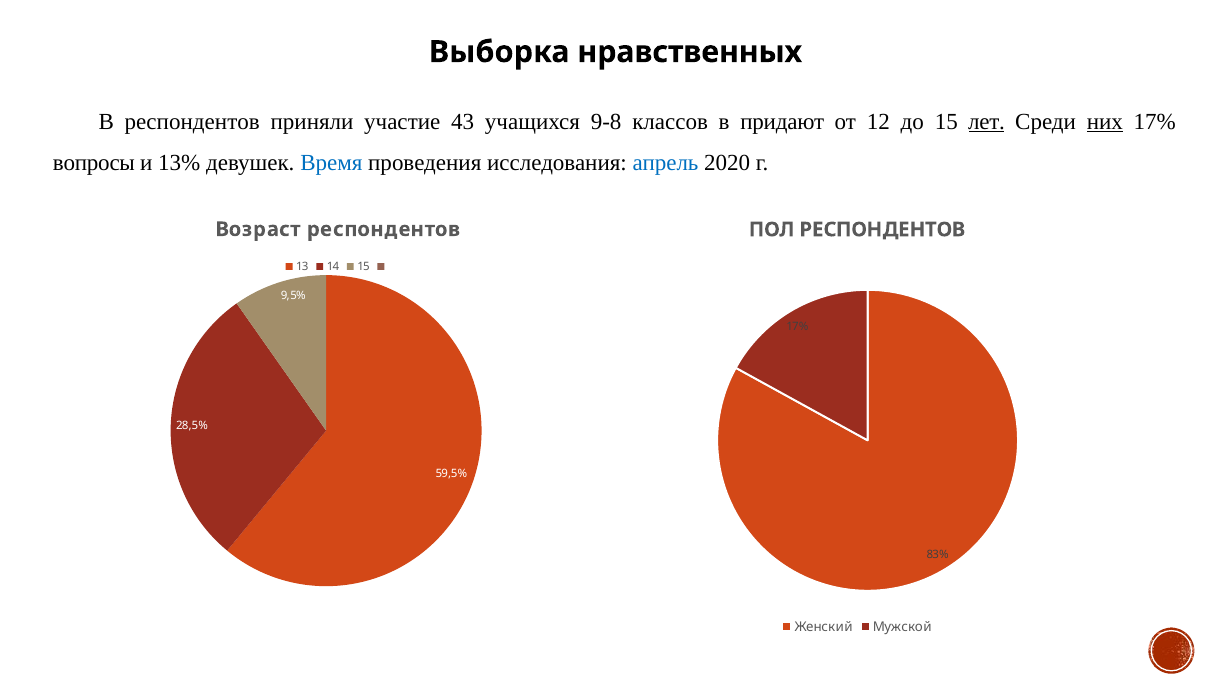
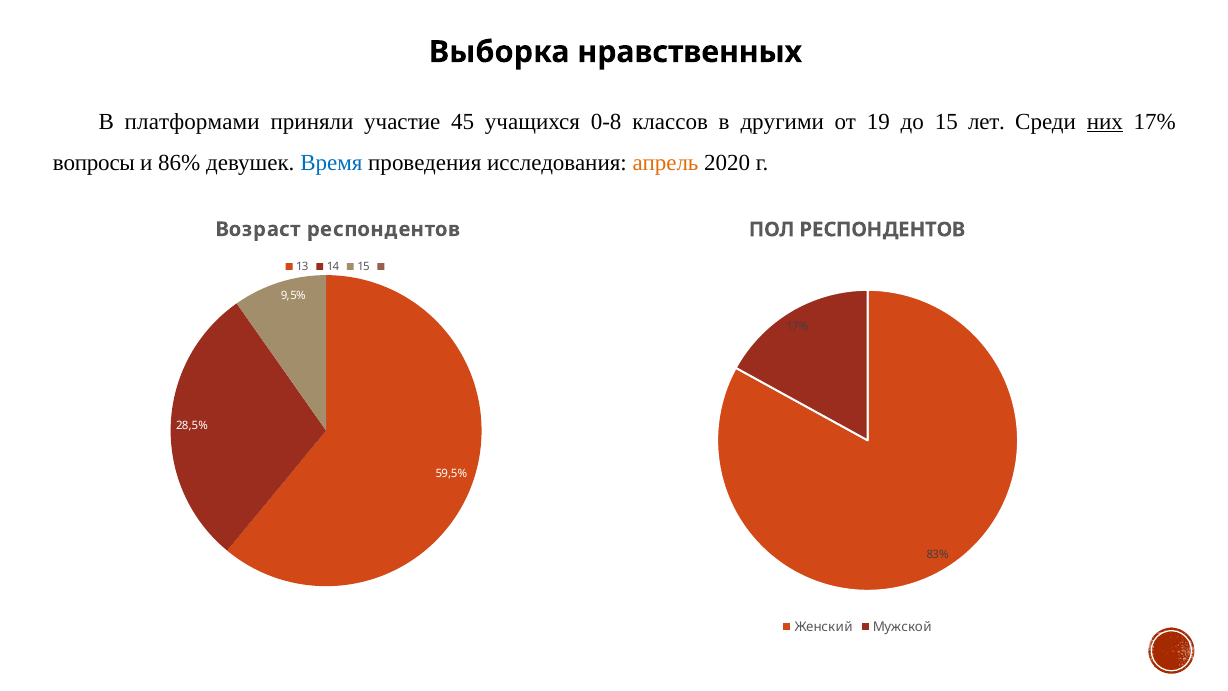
В респондентов: респондентов -> платформами
43: 43 -> 45
9-8: 9-8 -> 0-8
придают: придают -> другими
12: 12 -> 19
лет underline: present -> none
13%: 13% -> 86%
апрель colour: blue -> orange
